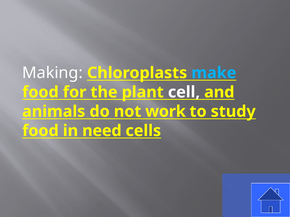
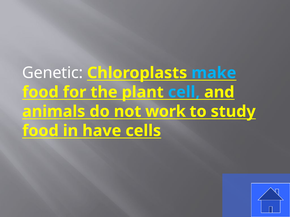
Making: Making -> Genetic
cell colour: white -> light blue
need: need -> have
